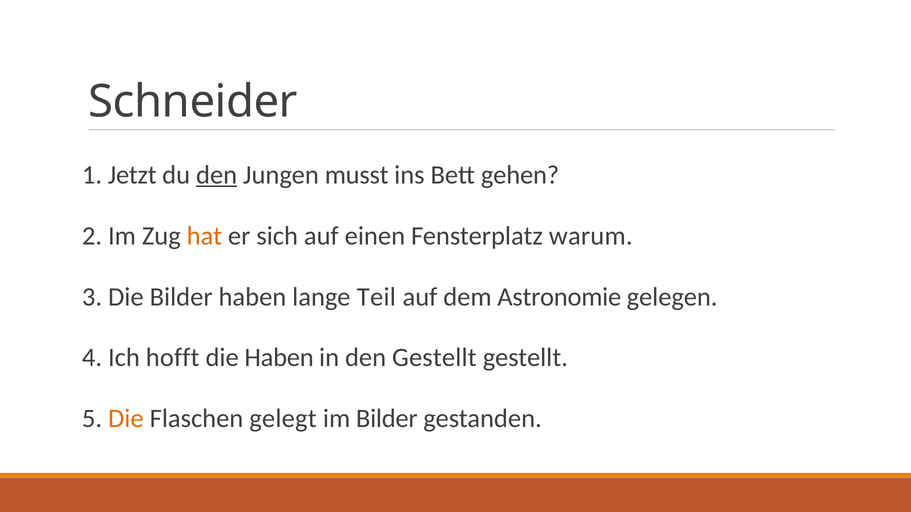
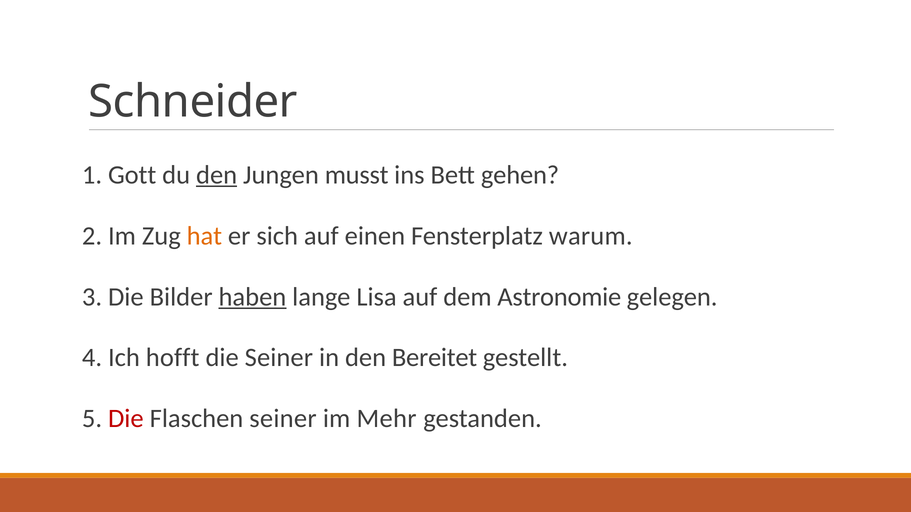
Jetzt: Jetzt -> Gott
haben at (252, 297) underline: none -> present
Teil: Teil -> Lisa
die Haben: Haben -> Seiner
den Gestellt: Gestellt -> Bereitet
Die at (126, 419) colour: orange -> red
Flaschen gelegt: gelegt -> seiner
im Bilder: Bilder -> Mehr
